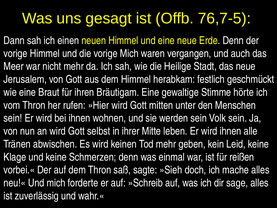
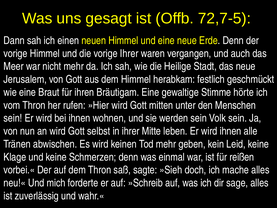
76,7-5: 76,7-5 -> 72,7-5
vorige Mich: Mich -> Ihrer
